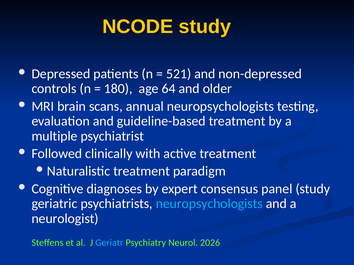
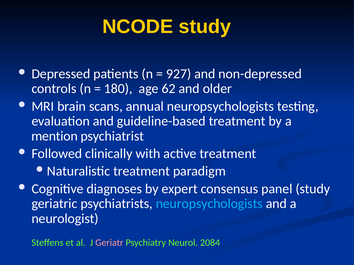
521: 521 -> 927
64: 64 -> 62
multiple: multiple -> mention
Geriatr colour: light blue -> pink
2026: 2026 -> 2084
